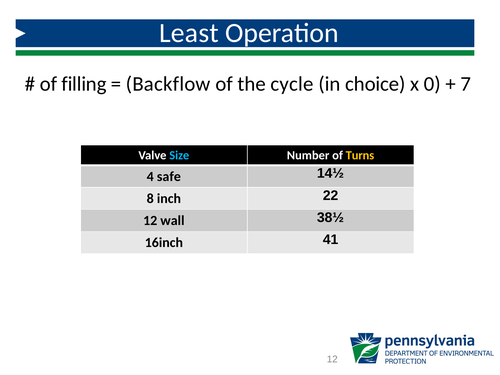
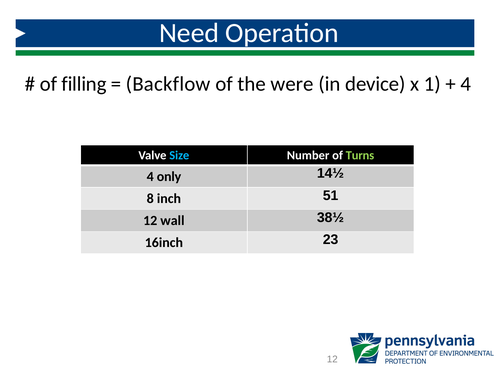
Least: Least -> Need
cycle: cycle -> were
choice: choice -> device
0: 0 -> 1
7 at (466, 84): 7 -> 4
Turns colour: yellow -> light green
safe: safe -> only
22: 22 -> 51
41: 41 -> 23
